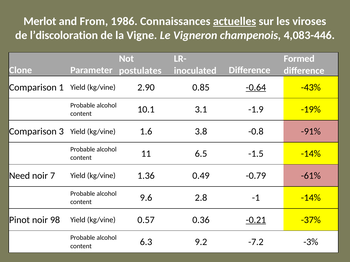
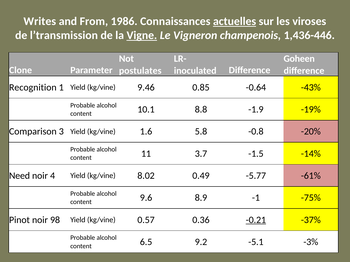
Merlot: Merlot -> Writes
l’discoloration: l’discoloration -> l’transmission
Vigne underline: none -> present
4,083-446: 4,083-446 -> 1,436-446
Formed: Formed -> Goheen
Comparison at (33, 88): Comparison -> Recognition
2.90: 2.90 -> 9.46
-0.64 underline: present -> none
3.1: 3.1 -> 8.8
3.8: 3.8 -> 5.8
-91%: -91% -> -20%
6.5: 6.5 -> 3.7
7: 7 -> 4
1.36: 1.36 -> 8.02
-0.79: -0.79 -> -5.77
2.8: 2.8 -> 8.9
-1 -14%: -14% -> -75%
6.3: 6.3 -> 6.5
-7.2: -7.2 -> -5.1
